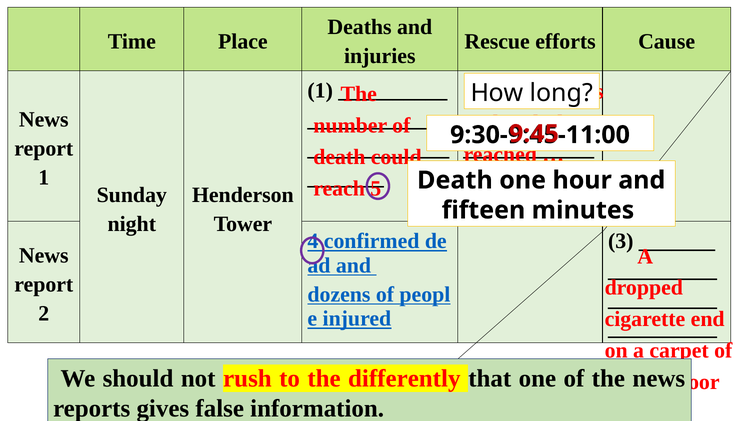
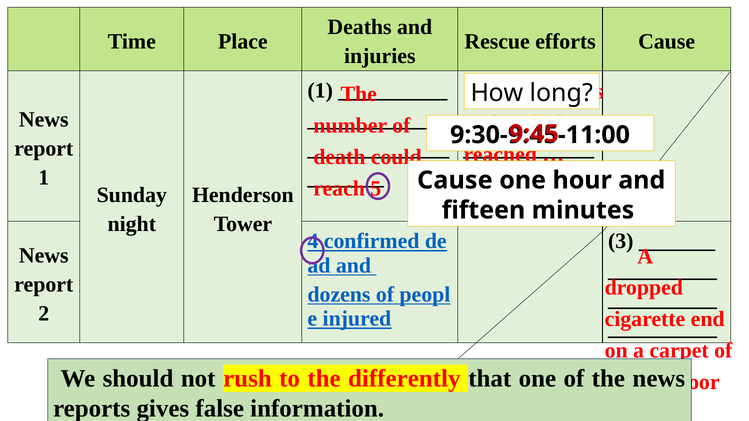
Death at (455, 180): Death -> Cause
